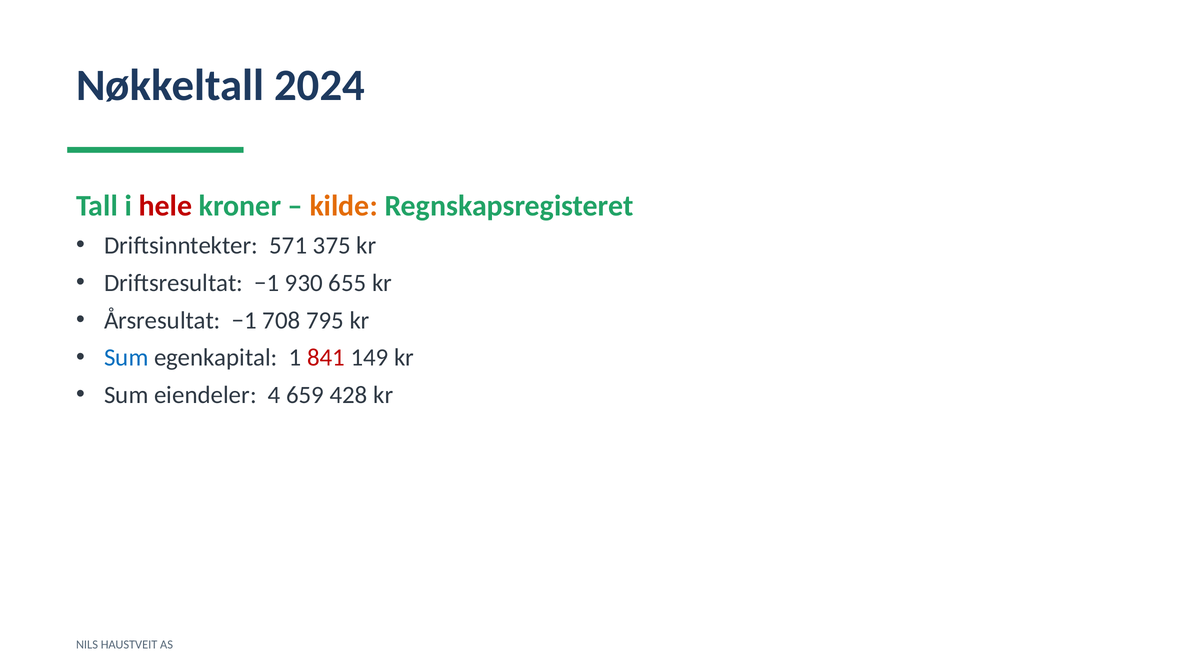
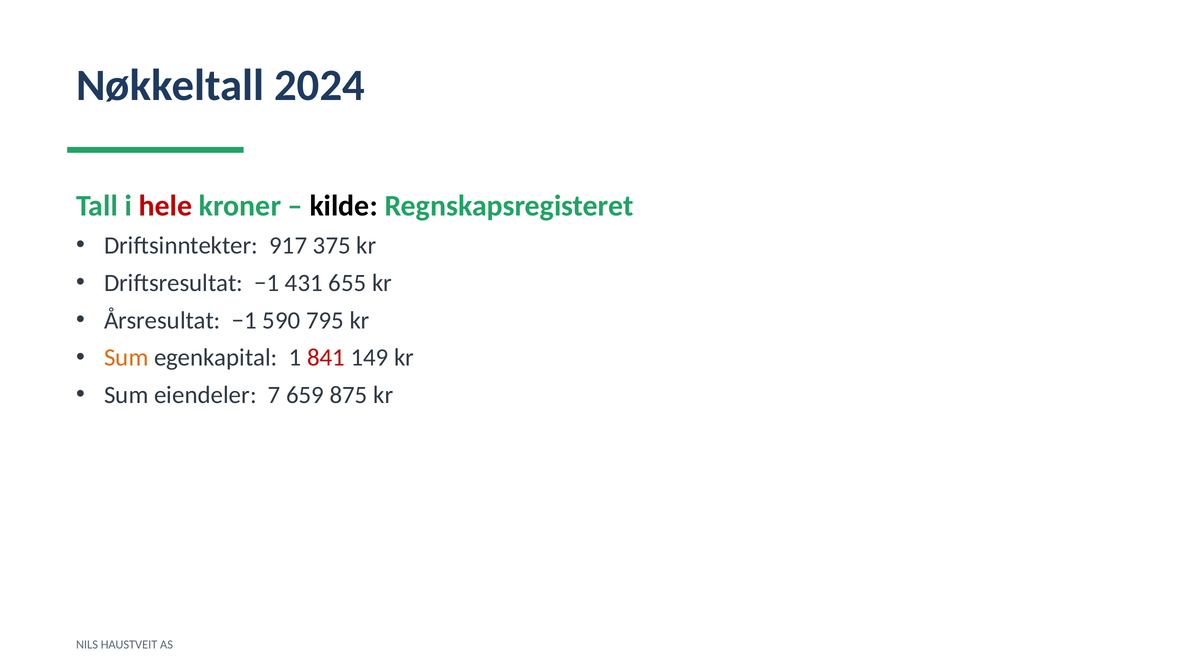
kilde colour: orange -> black
571: 571 -> 917
930: 930 -> 431
708: 708 -> 590
Sum at (126, 358) colour: blue -> orange
4: 4 -> 7
428: 428 -> 875
